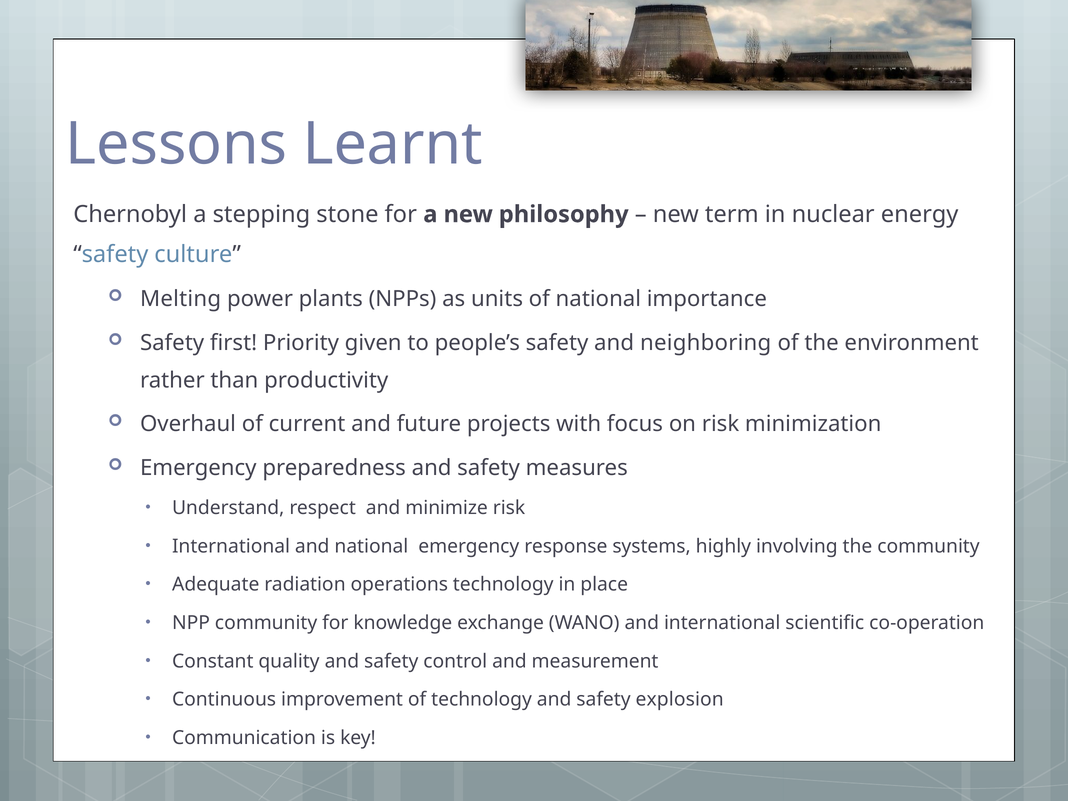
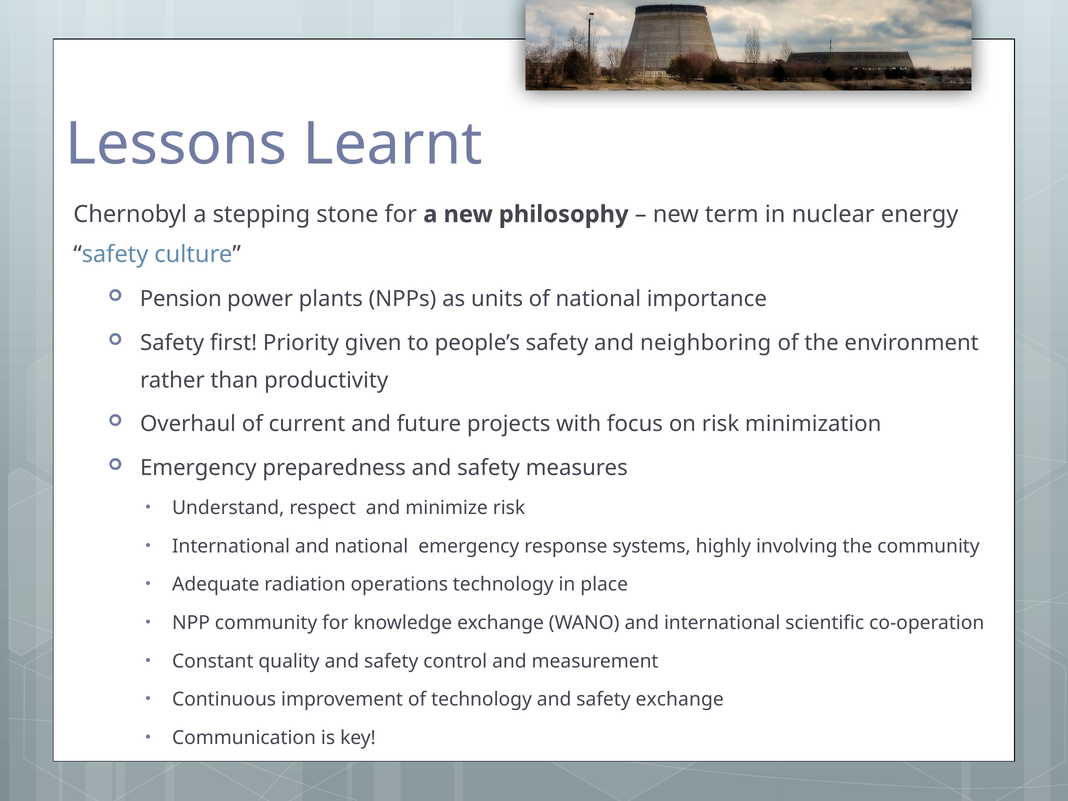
Melting: Melting -> Pension
safety explosion: explosion -> exchange
